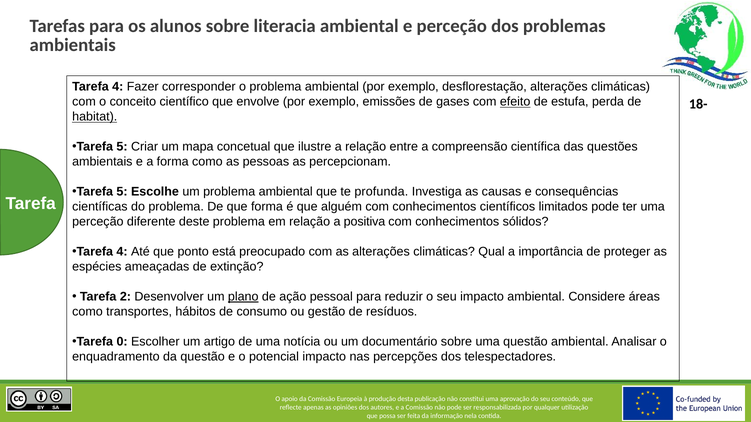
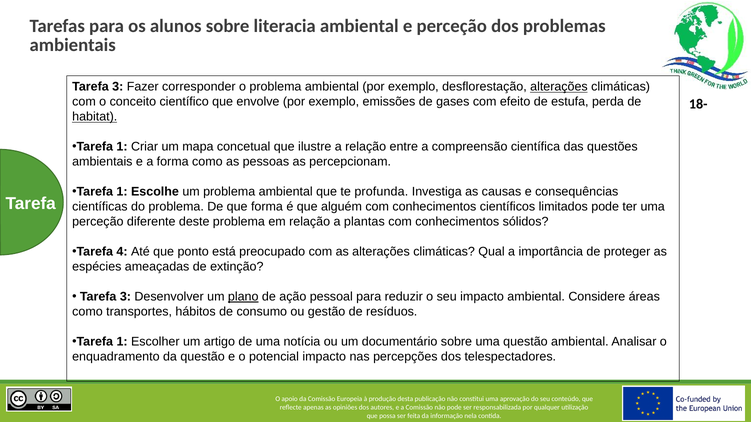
4 at (118, 87): 4 -> 3
alterações at (559, 87) underline: none -> present
efeito underline: present -> none
5 at (122, 147): 5 -> 1
5 at (122, 192): 5 -> 1
positiva: positiva -> plantas
2 at (125, 297): 2 -> 3
0 at (122, 342): 0 -> 1
